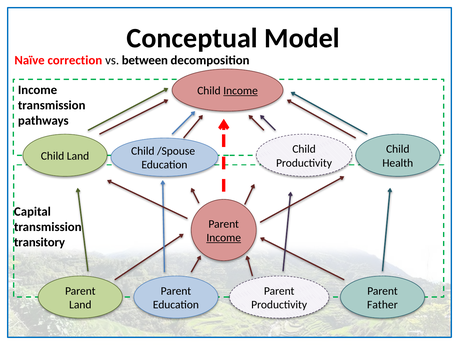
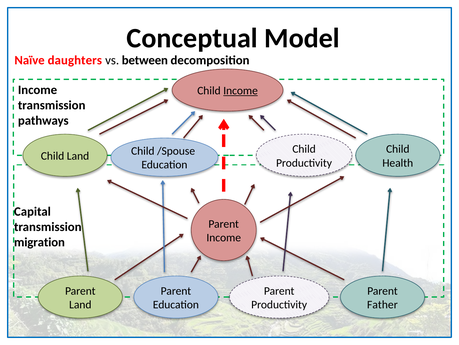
correction: correction -> daughters
Income at (224, 237) underline: present -> none
transitory: transitory -> migration
